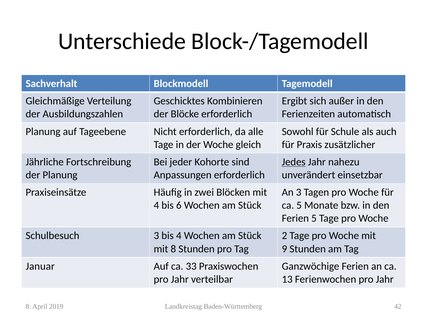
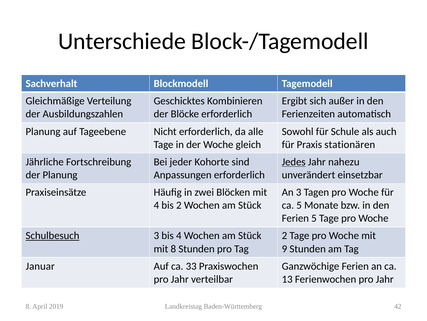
zusätzlicher: zusätzlicher -> stationären
bis 6: 6 -> 2
Schulbesuch underline: none -> present
